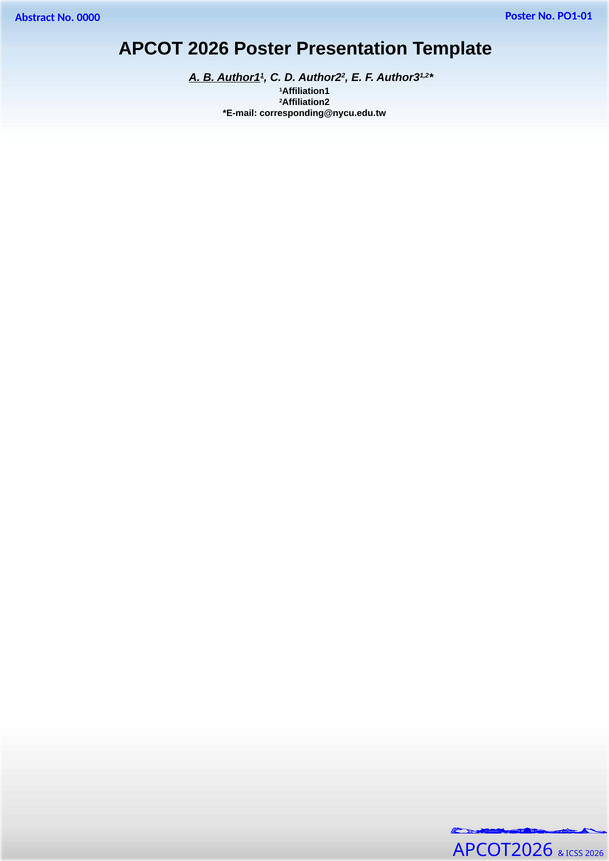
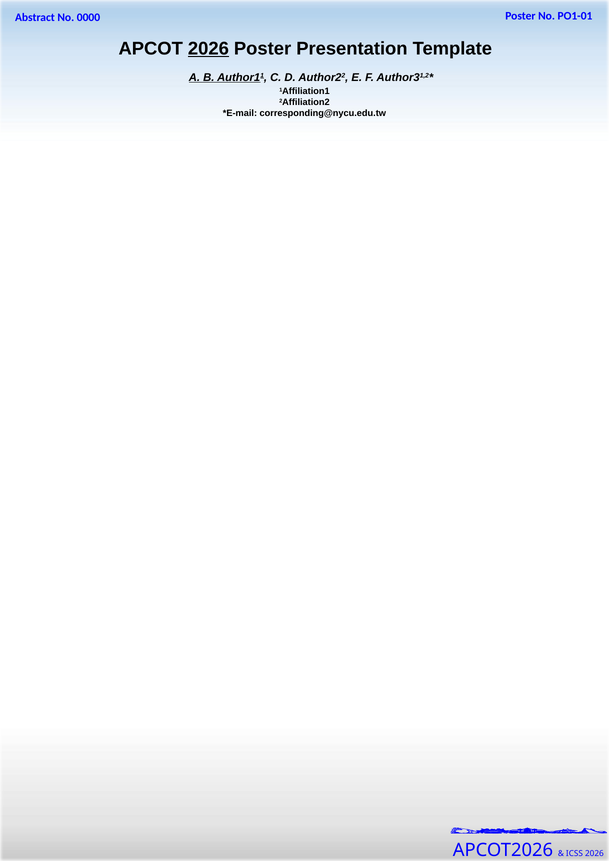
2026 at (208, 48) underline: none -> present
